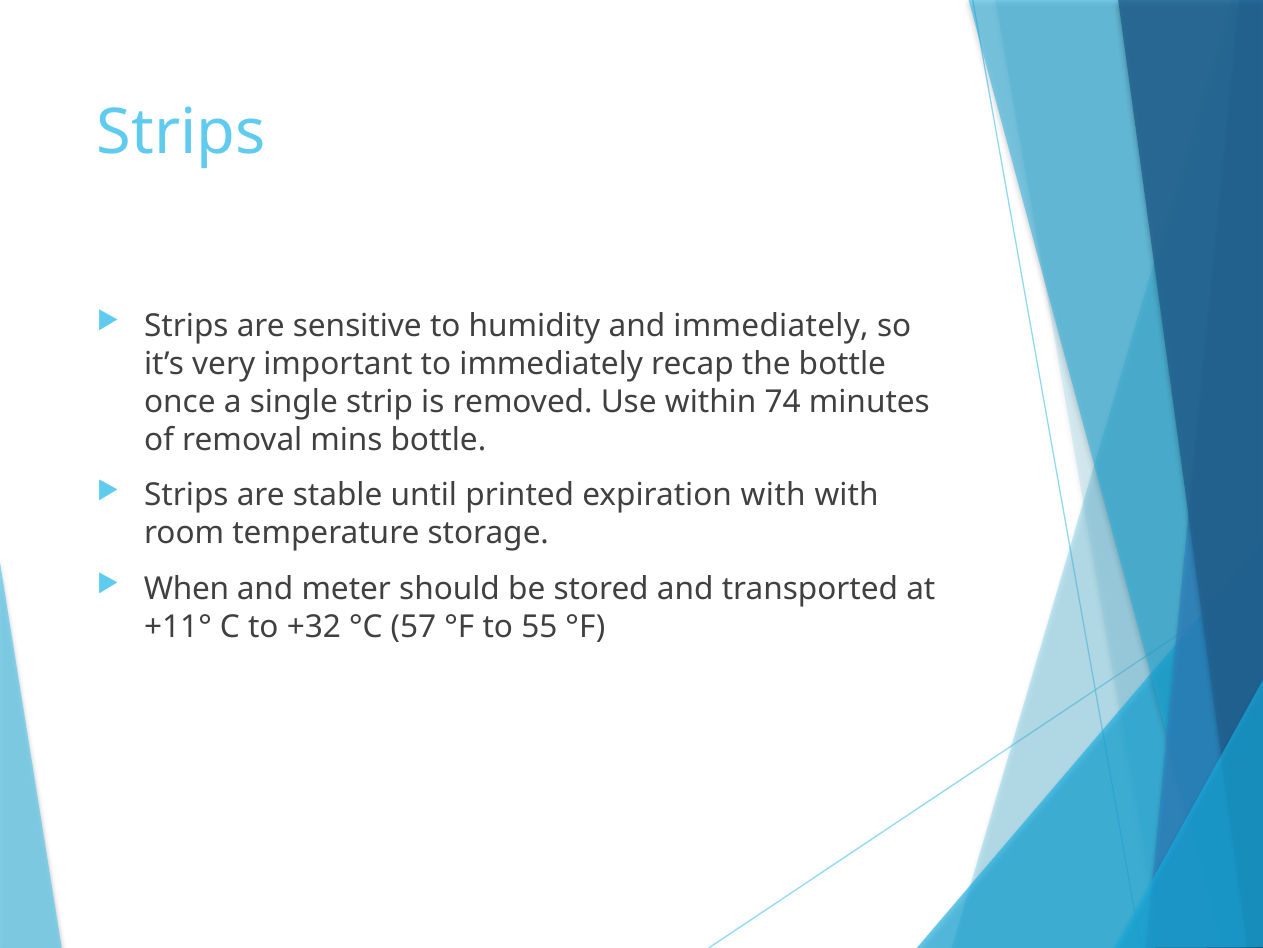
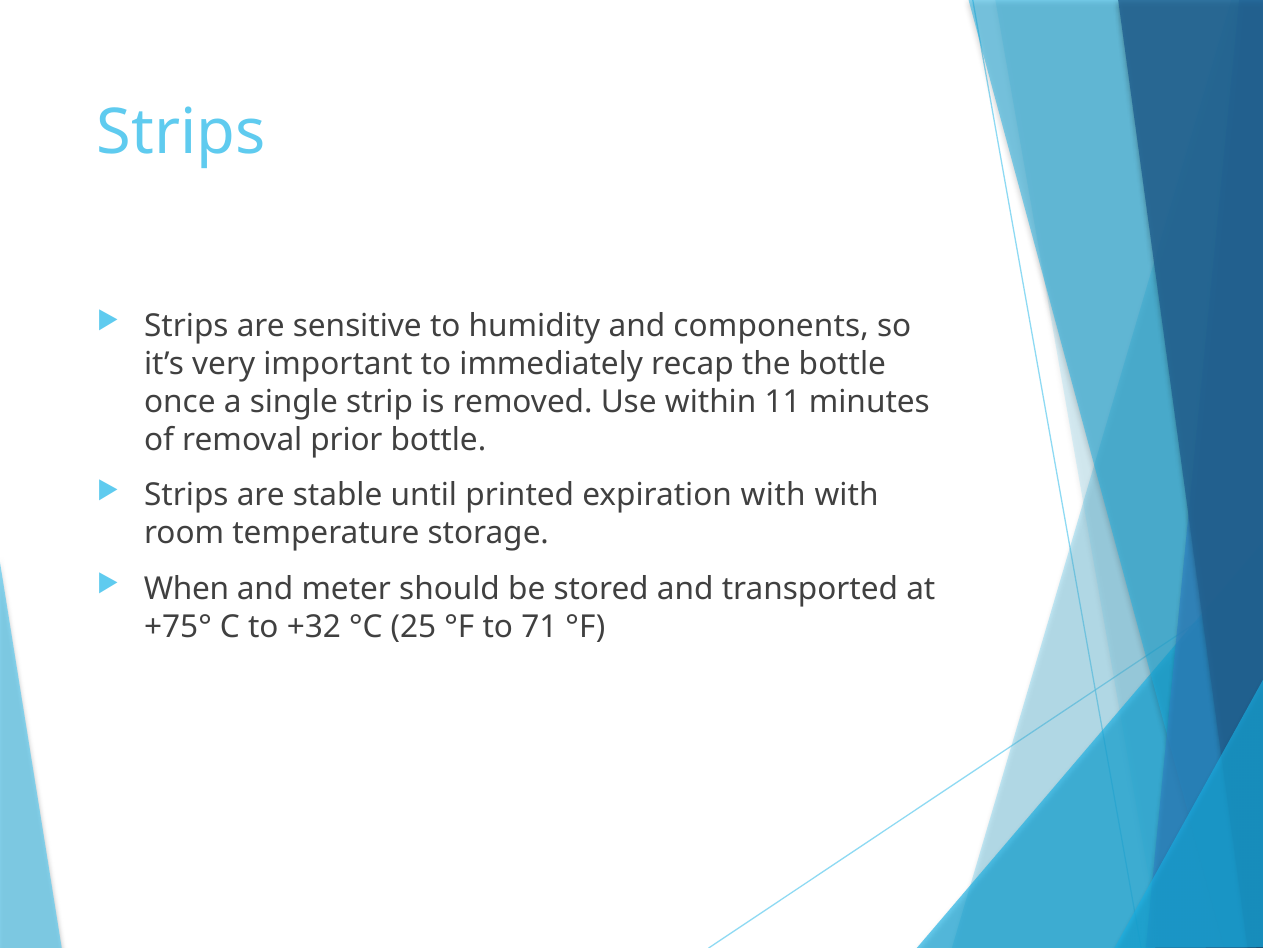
and immediately: immediately -> components
74: 74 -> 11
mins: mins -> prior
+11°: +11° -> +75°
57: 57 -> 25
55: 55 -> 71
